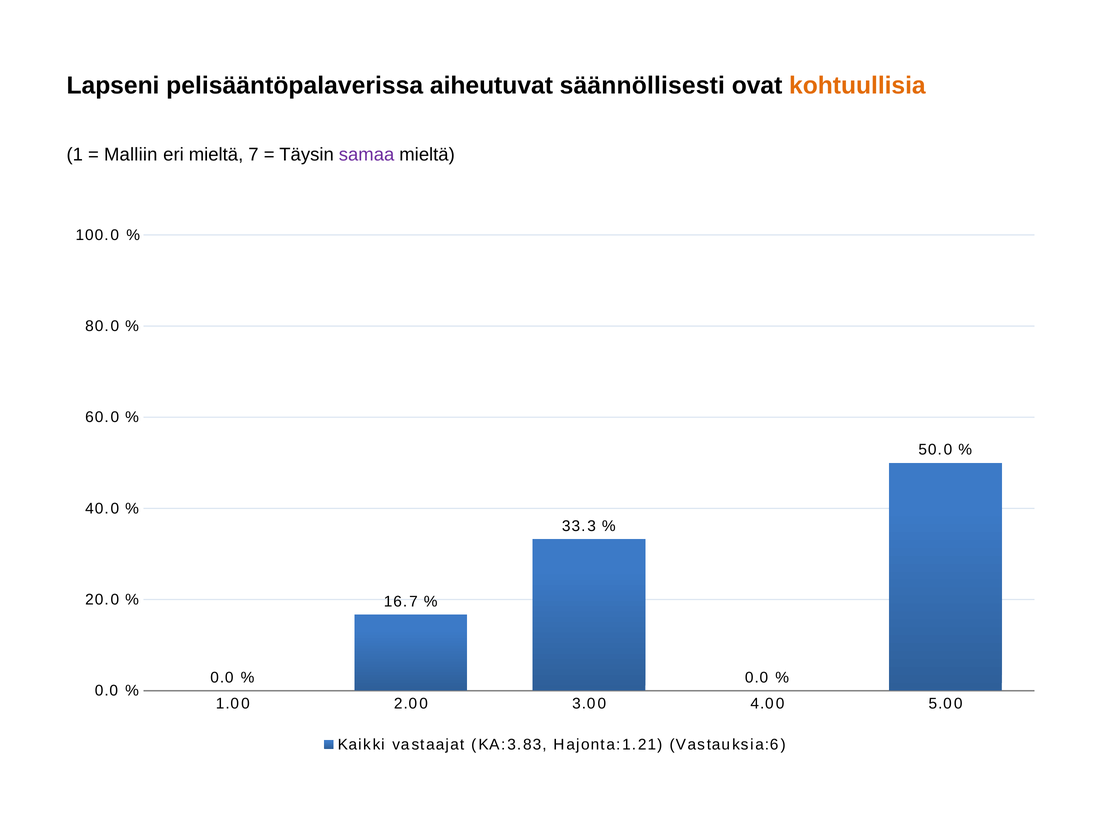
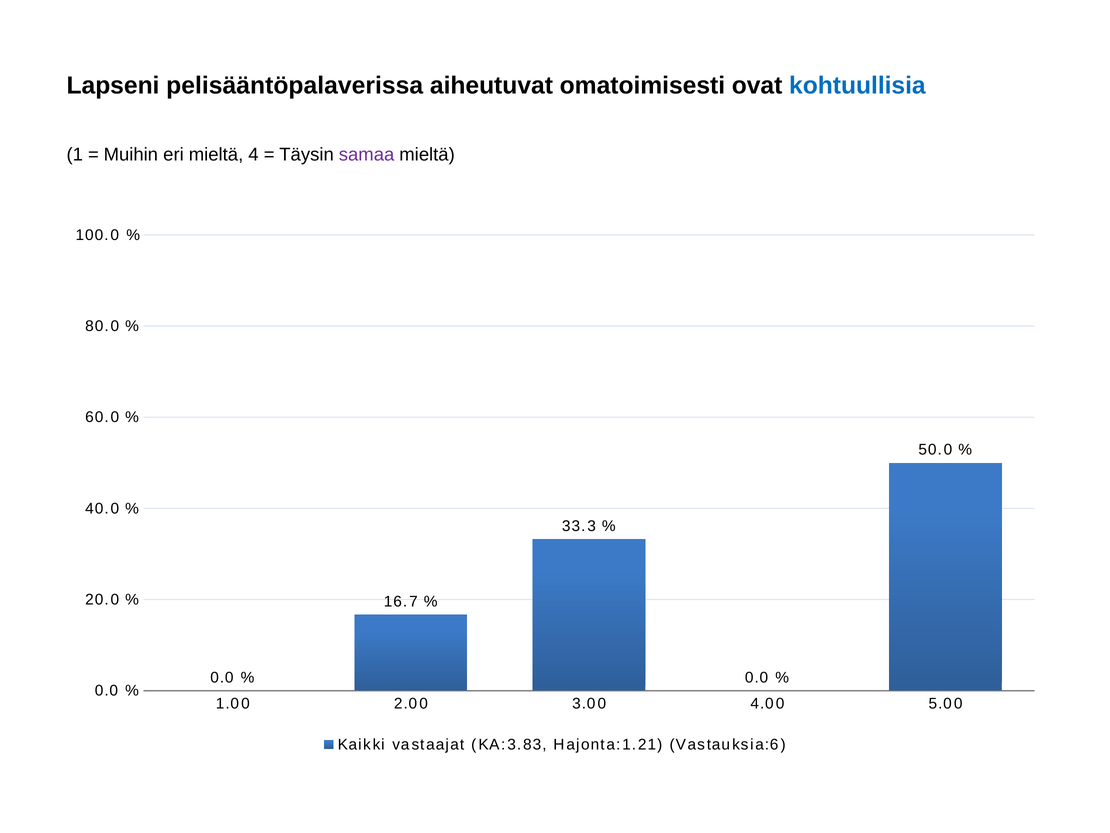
säännöllisesti: säännöllisesti -> omatoimisesti
kohtuullisia colour: orange -> blue
Malliin: Malliin -> Muihin
7: 7 -> 4
